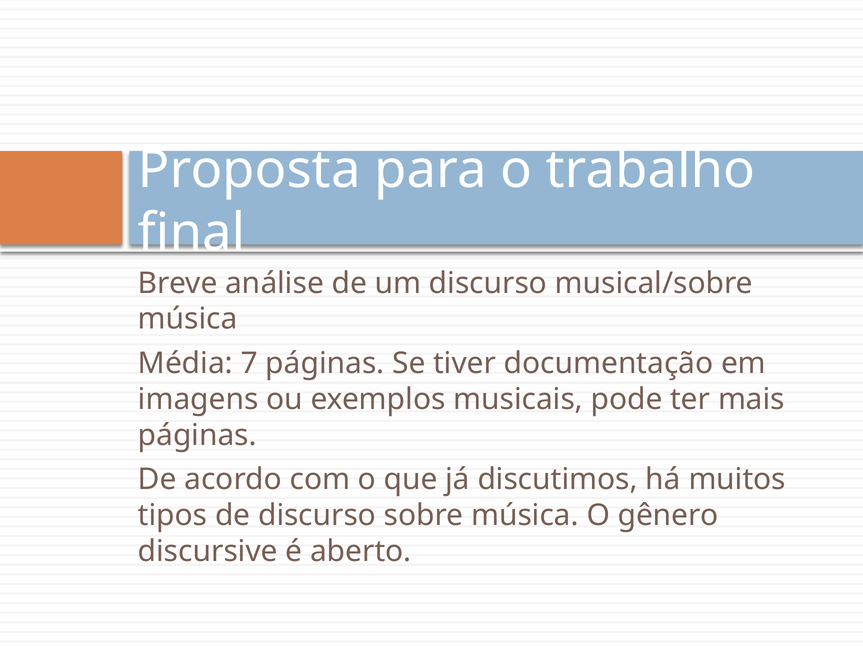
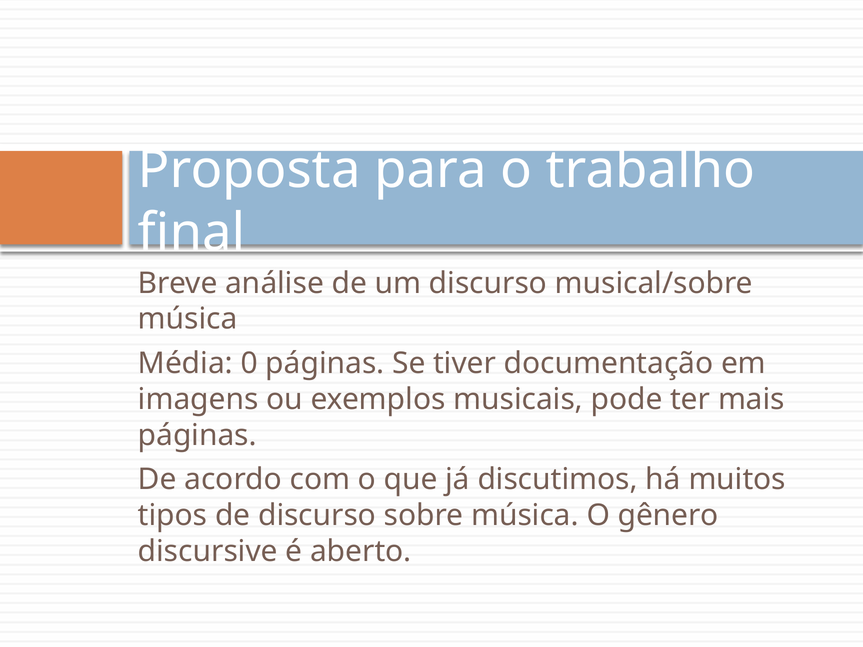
7: 7 -> 0
